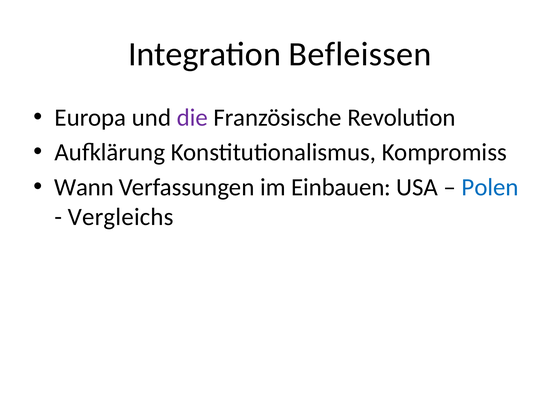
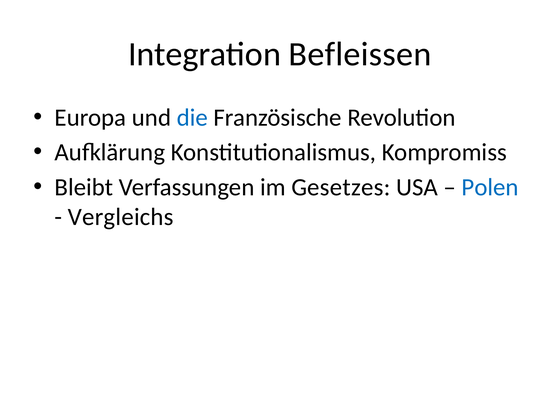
die colour: purple -> blue
Wann: Wann -> Bleibt
Einbauen: Einbauen -> Gesetzes
